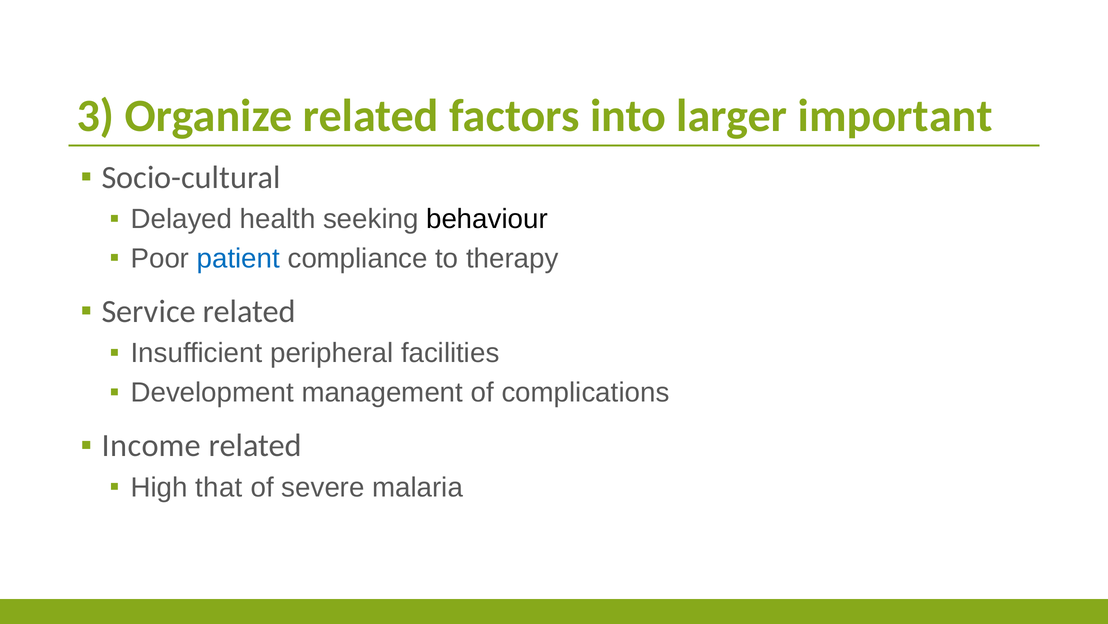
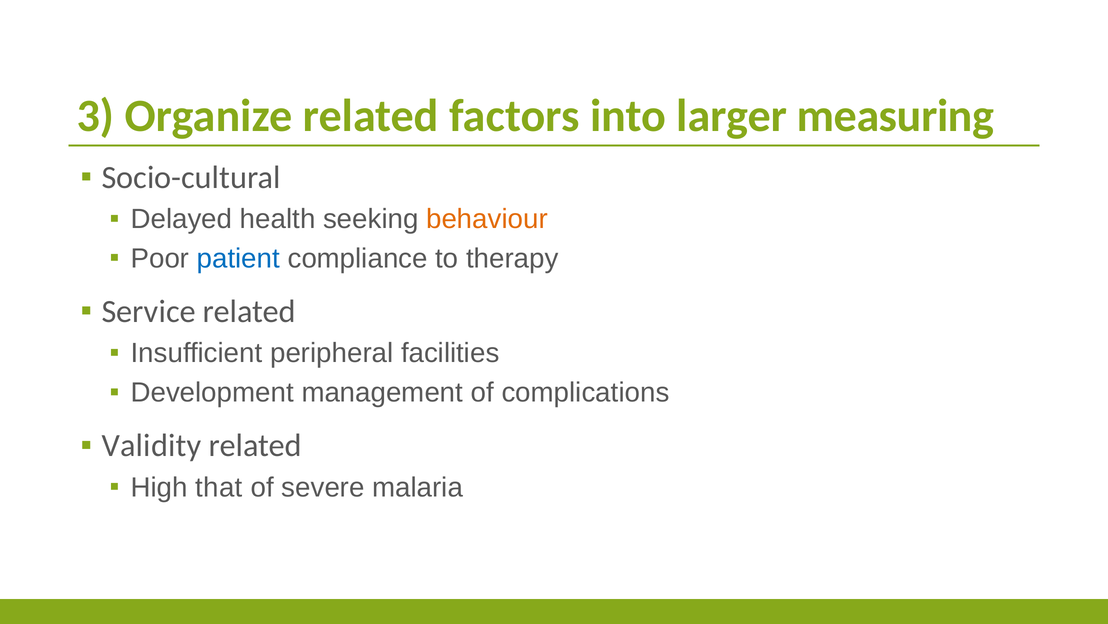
important: important -> measuring
behaviour colour: black -> orange
Income: Income -> Validity
